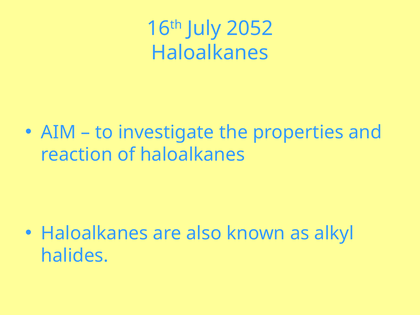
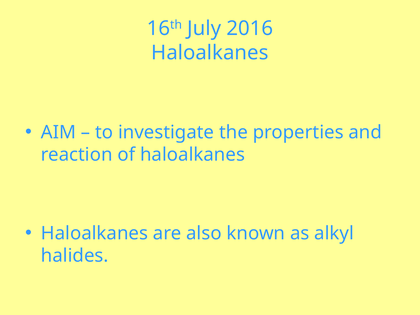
2052: 2052 -> 2016
